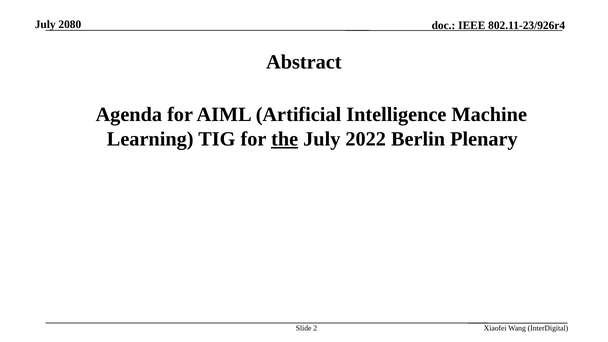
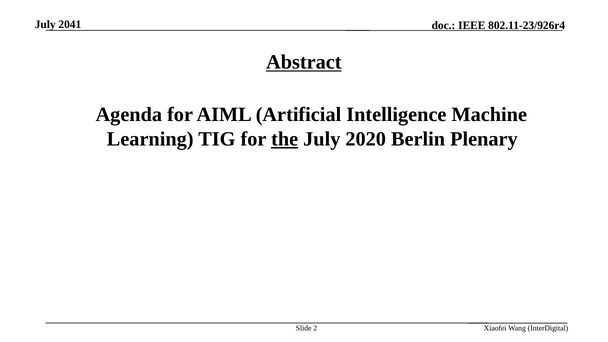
2080: 2080 -> 2041
Abstract underline: none -> present
2022: 2022 -> 2020
